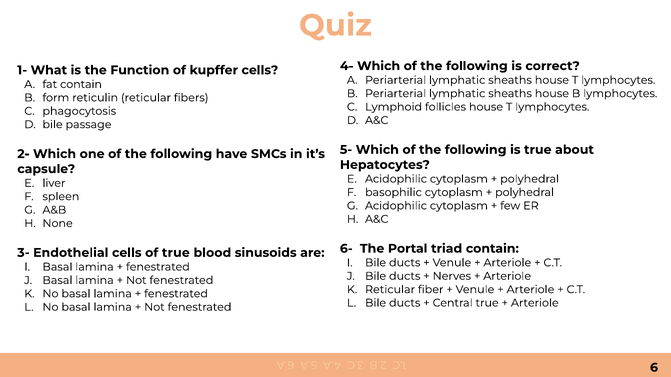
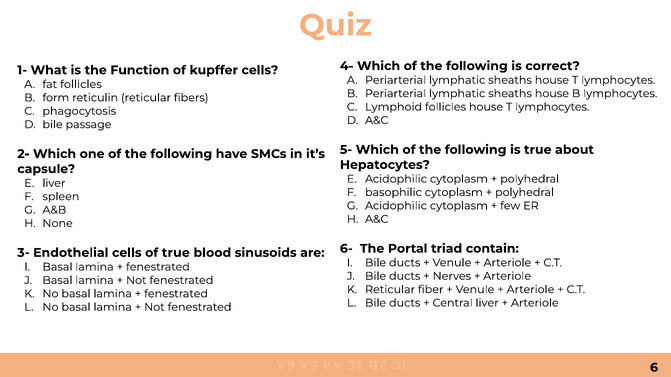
fat contain: contain -> follicles
Central true: true -> liver
